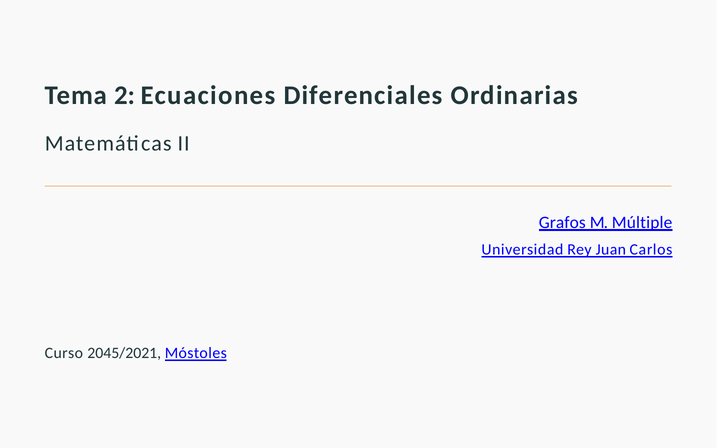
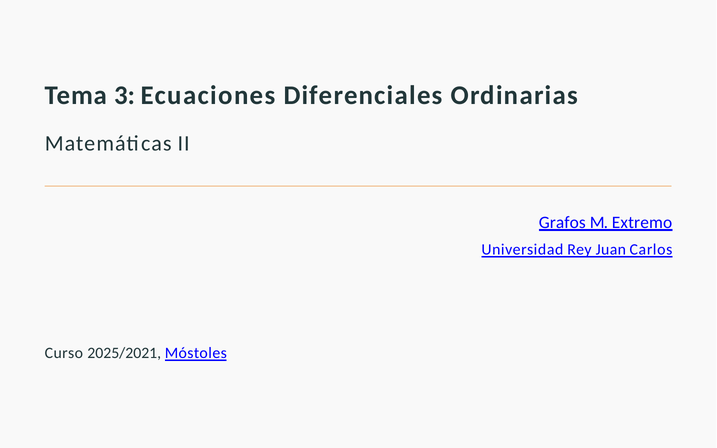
2: 2 -> 3
Múltiple: Múltiple -> Extremo
2045/2021: 2045/2021 -> 2025/2021
